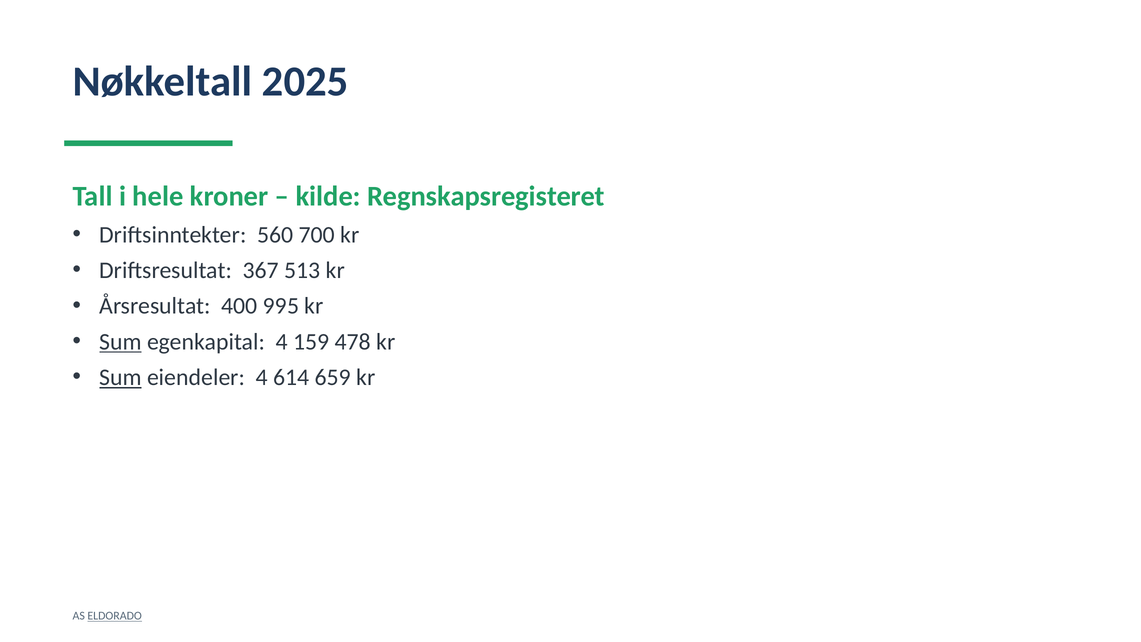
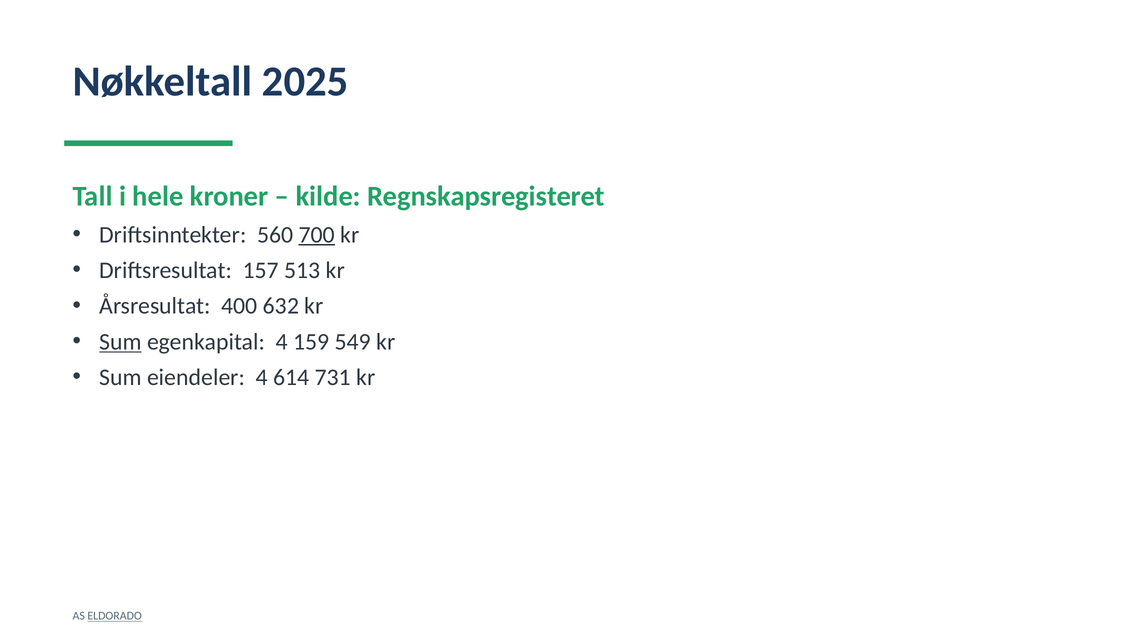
700 underline: none -> present
367: 367 -> 157
995: 995 -> 632
478: 478 -> 549
Sum at (121, 377) underline: present -> none
659: 659 -> 731
